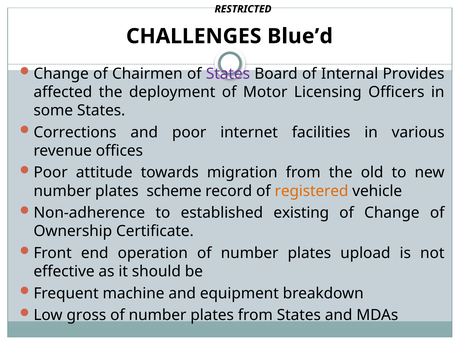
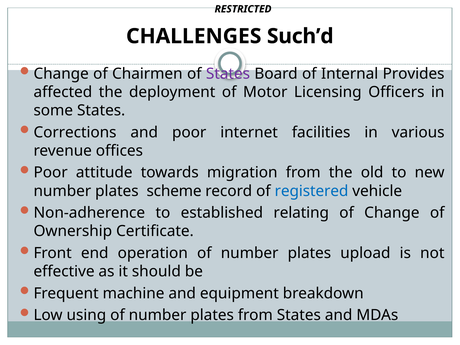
Blue’d: Blue’d -> Such’d
registered colour: orange -> blue
existing: existing -> relating
gross: gross -> using
